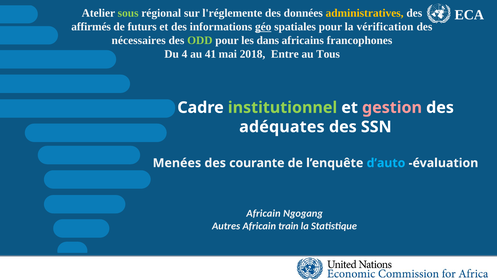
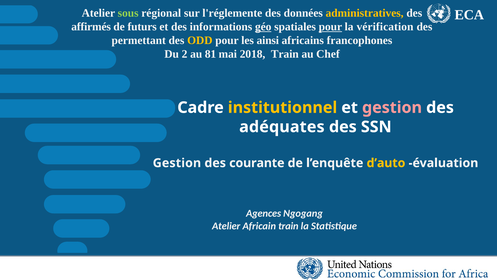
pour at (330, 27) underline: none -> present
nécessaires: nécessaires -> permettant
ODD colour: light green -> yellow
dans: dans -> ainsi
4: 4 -> 2
41: 41 -> 81
2018 Entre: Entre -> Train
Tous: Tous -> Chef
institutionnel colour: light green -> yellow
Menées at (177, 163): Menées -> Gestion
d’auto colour: light blue -> yellow
Africain at (263, 213): Africain -> Agences
Autres at (226, 226): Autres -> Atelier
